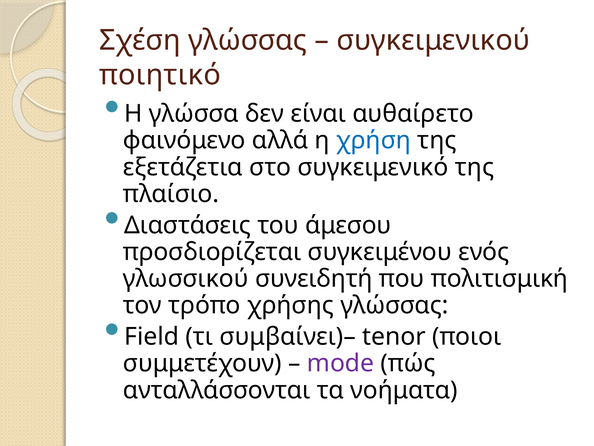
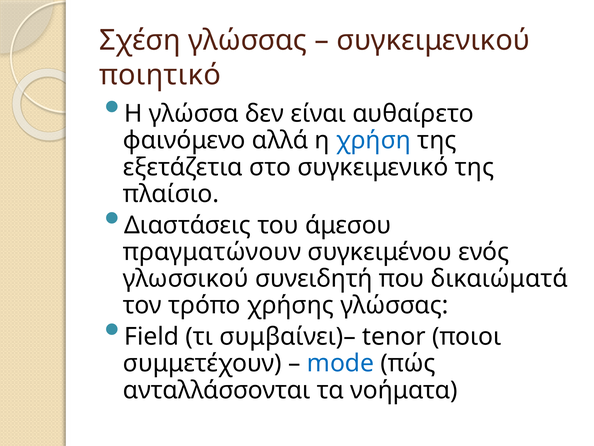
προσδιορίζεται: προσδιορίζεται -> πραγματώνουν
πολιτισμική: πολιτισμική -> δικαιώματά
mode colour: purple -> blue
